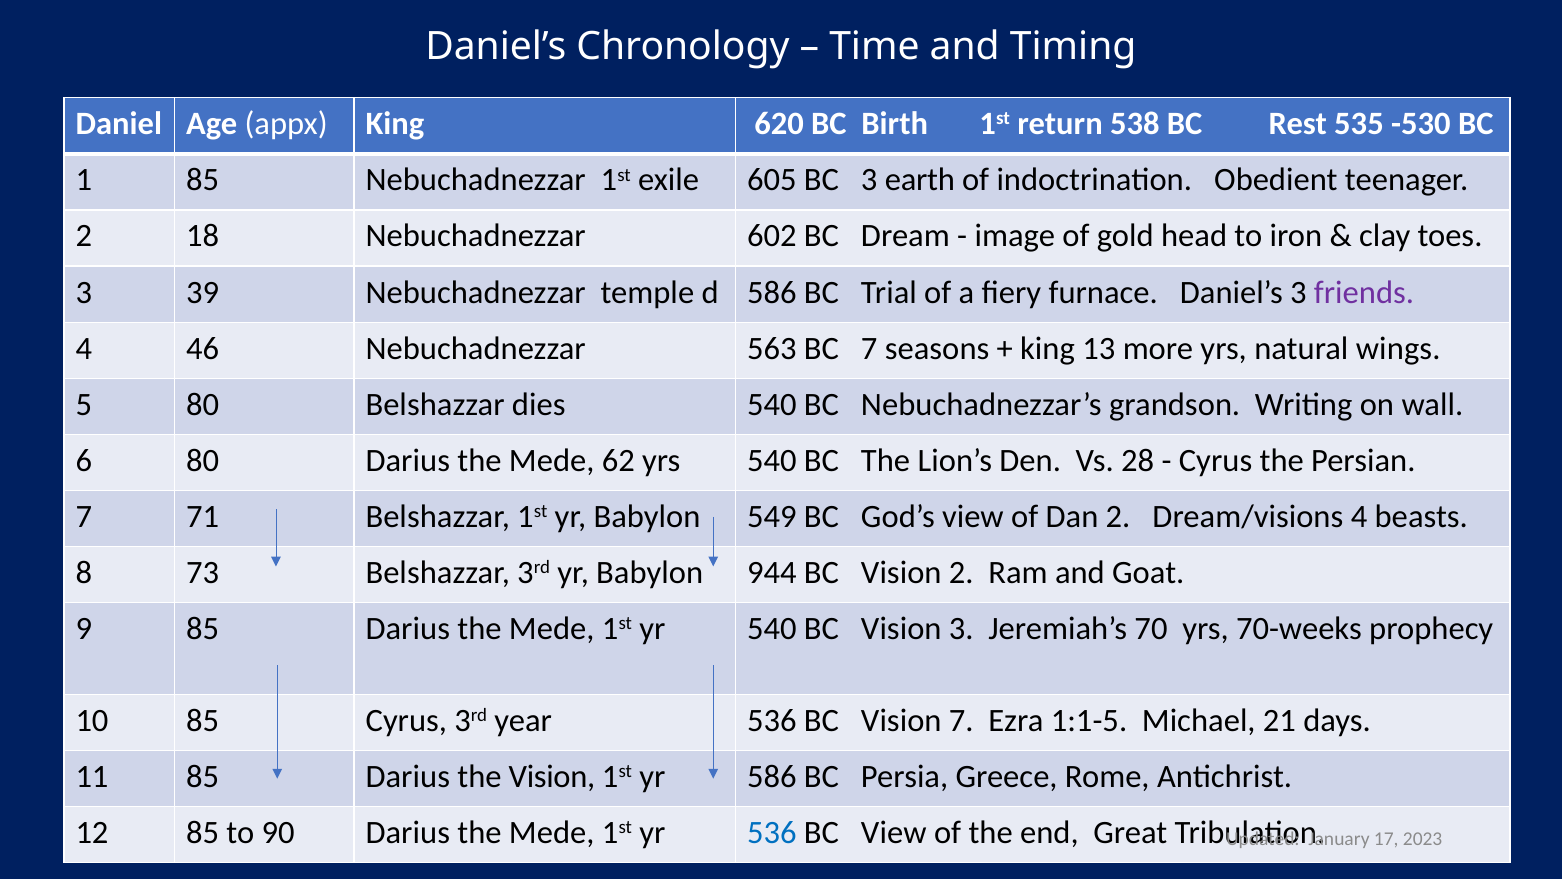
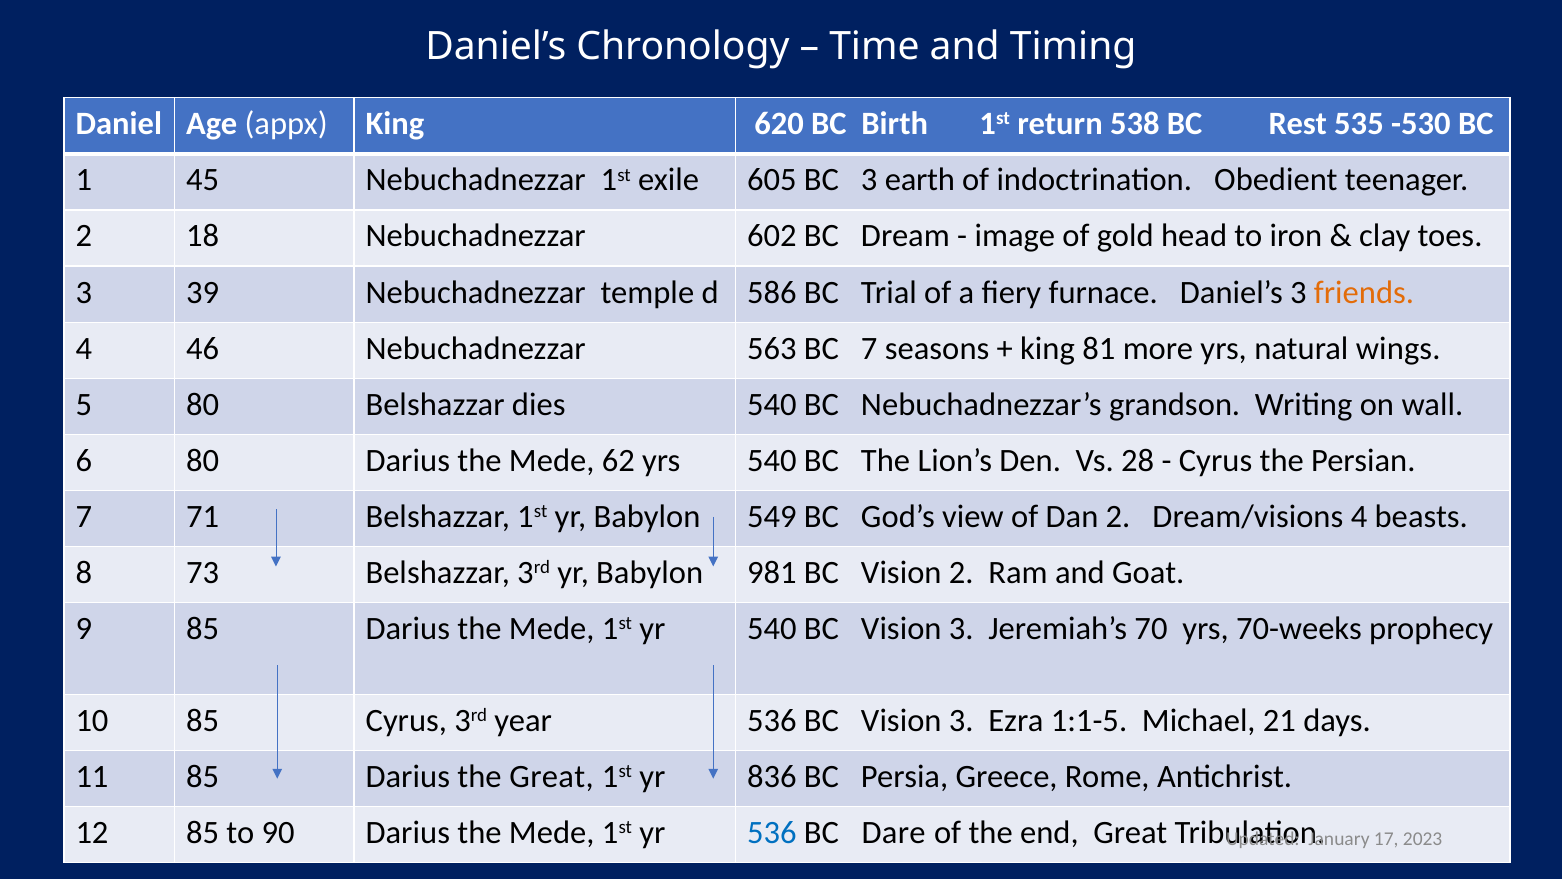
1 85: 85 -> 45
friends colour: purple -> orange
13: 13 -> 81
944: 944 -> 981
536 BC Vision 7: 7 -> 3
the Vision: Vision -> Great
yr 586: 586 -> 836
BC View: View -> Dare
